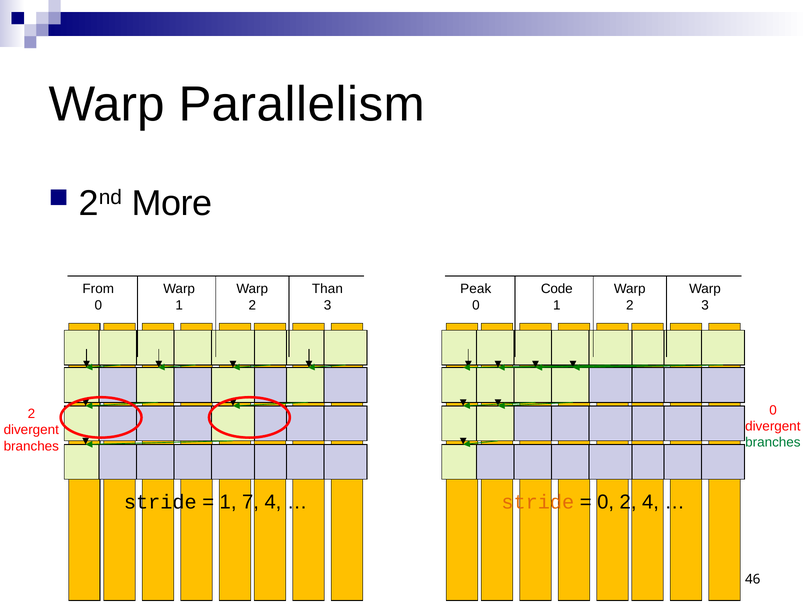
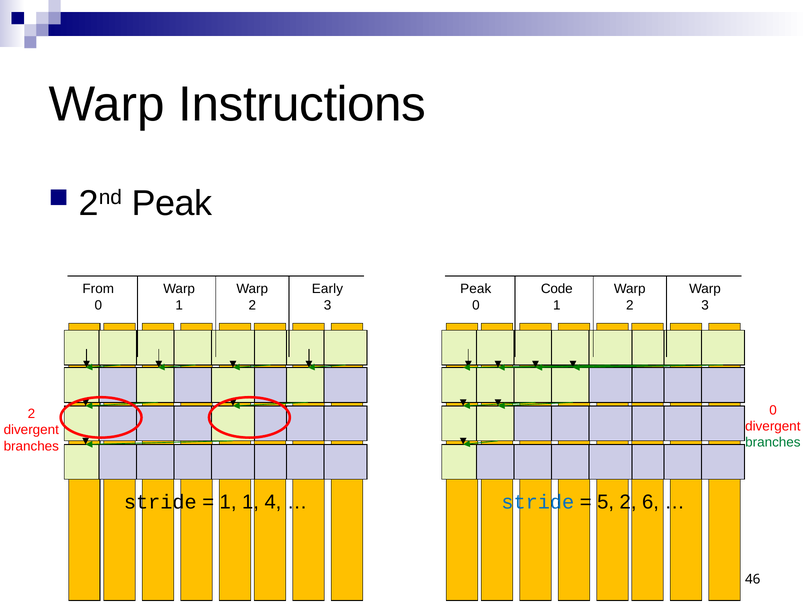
Parallelism: Parallelism -> Instructions
2nd More: More -> Peak
Than: Than -> Early
1 7: 7 -> 1
stride at (538, 503) colour: orange -> blue
0 at (606, 503): 0 -> 5
2 4: 4 -> 6
